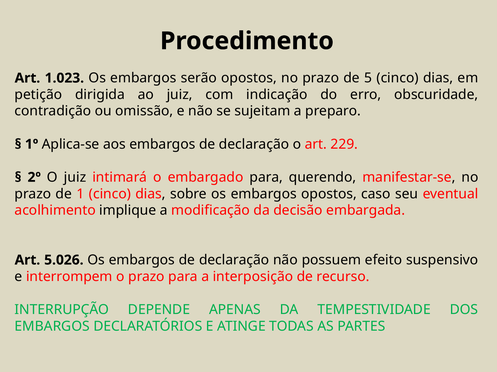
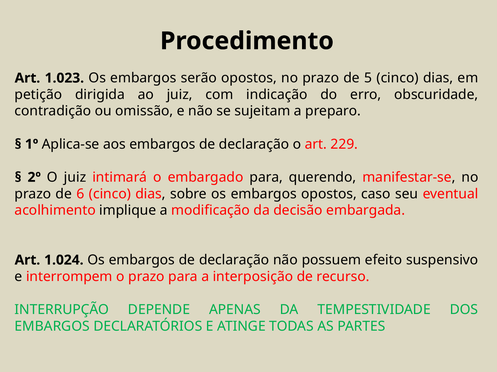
1: 1 -> 6
5.026: 5.026 -> 1.024
